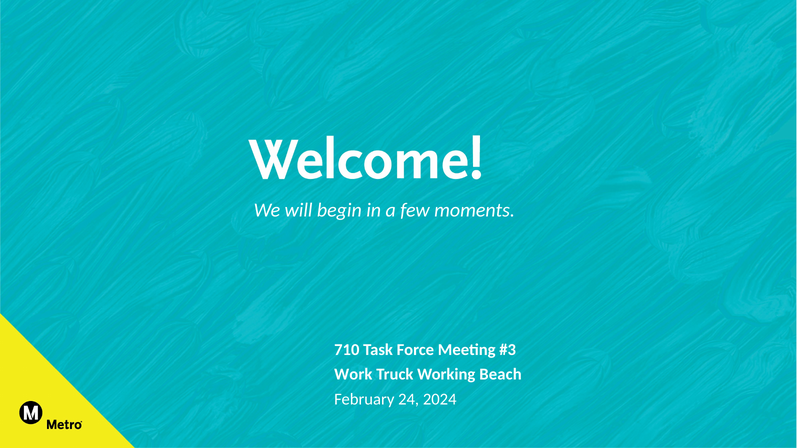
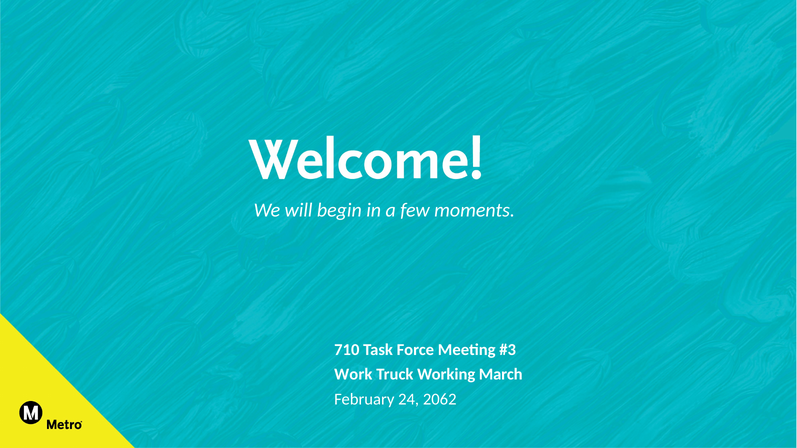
Beach: Beach -> March
2024: 2024 -> 2062
